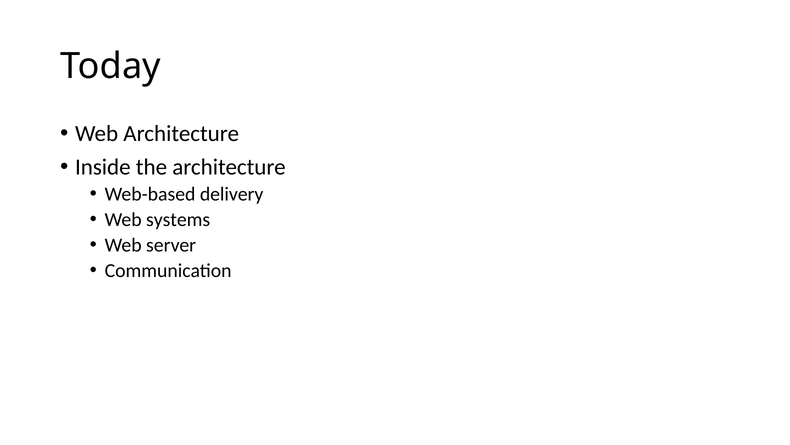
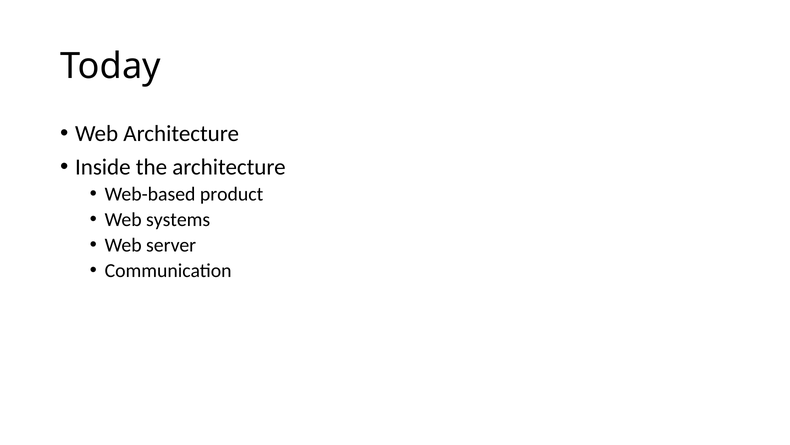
delivery: delivery -> product
